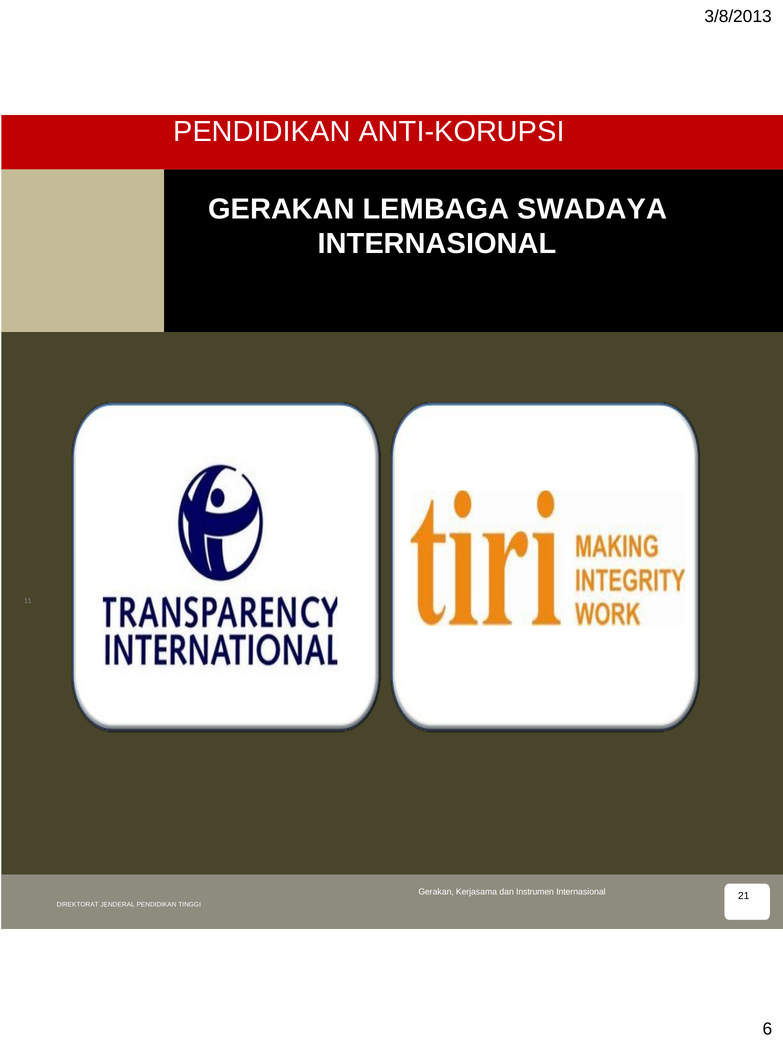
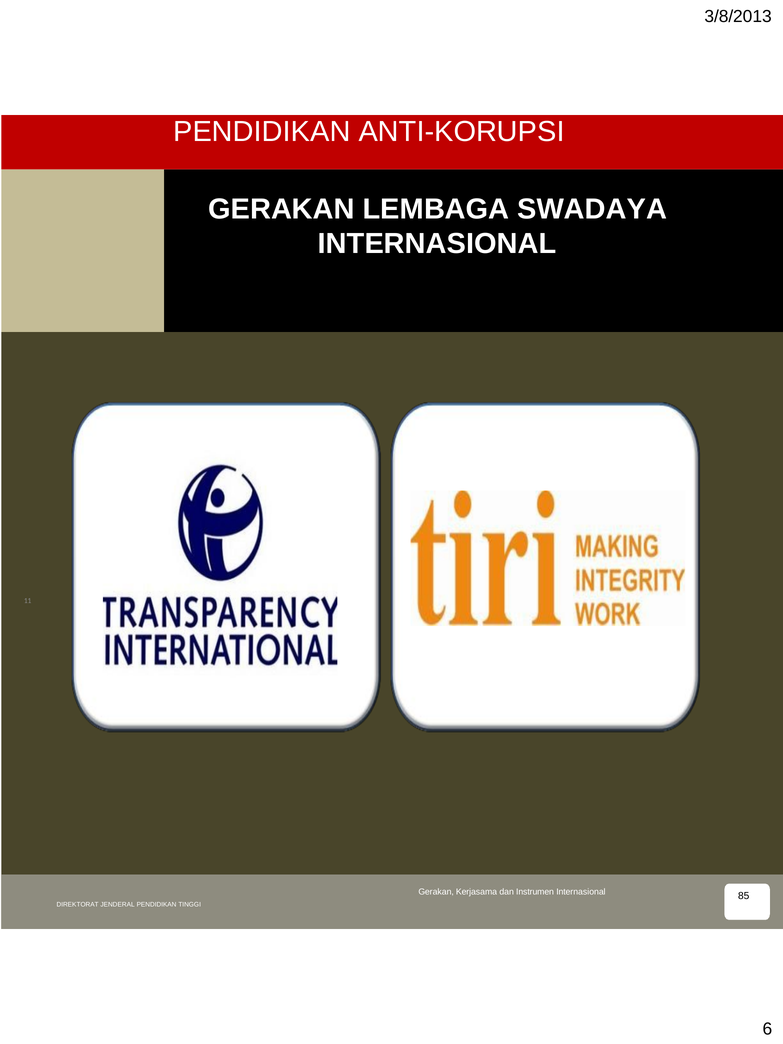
21: 21 -> 85
